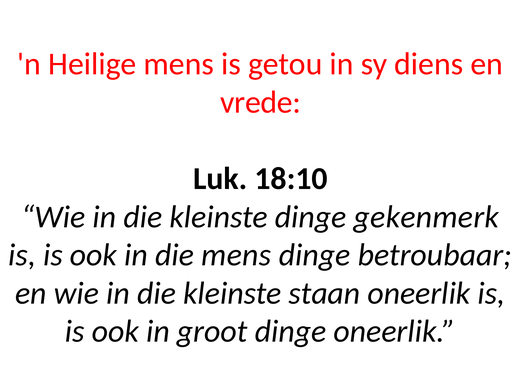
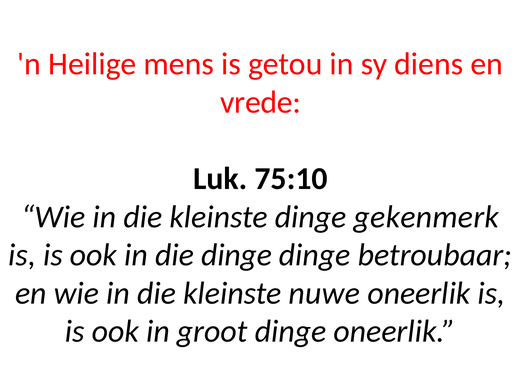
18:10: 18:10 -> 75:10
die mens: mens -> dinge
staan: staan -> nuwe
